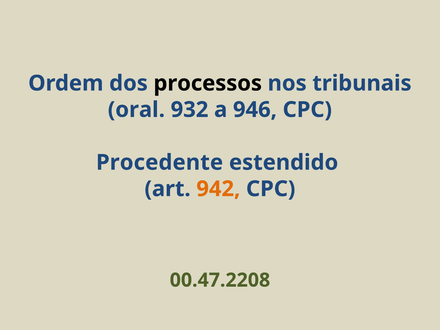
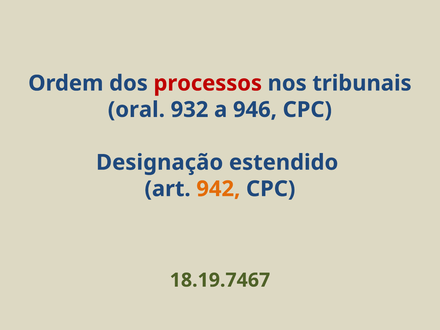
processos colour: black -> red
Procedente: Procedente -> Designação
00.47.2208: 00.47.2208 -> 18.19.7467
